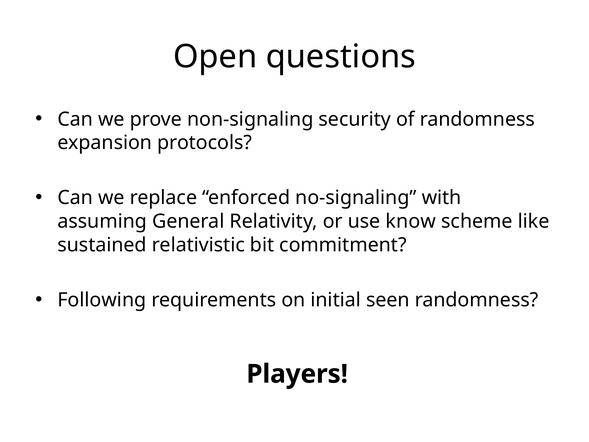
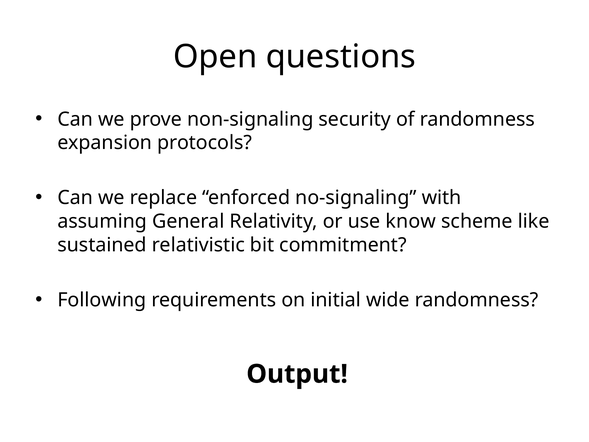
seen: seen -> wide
Players: Players -> Output
